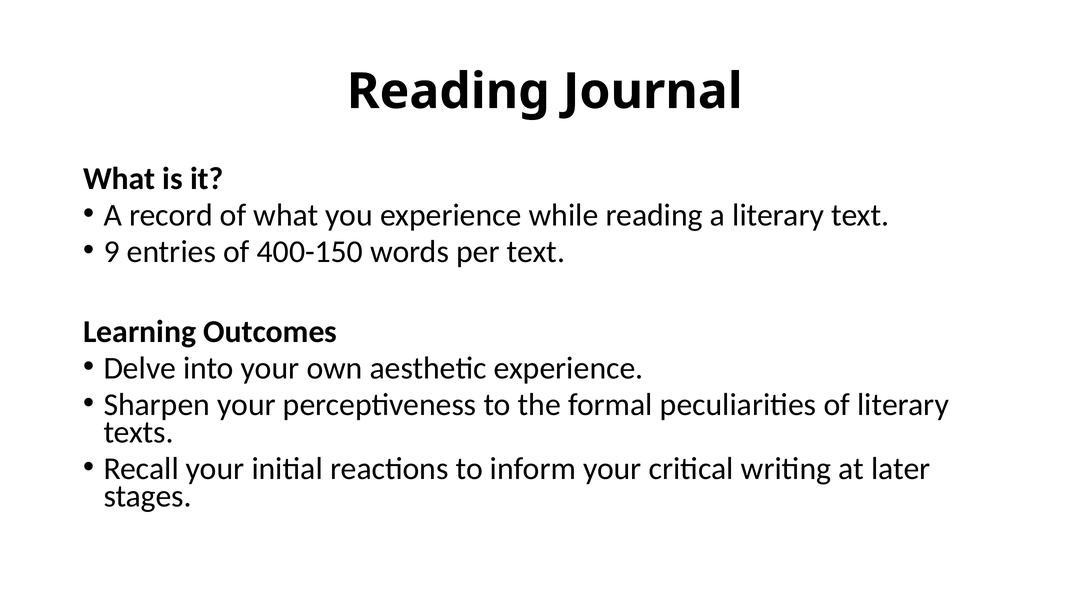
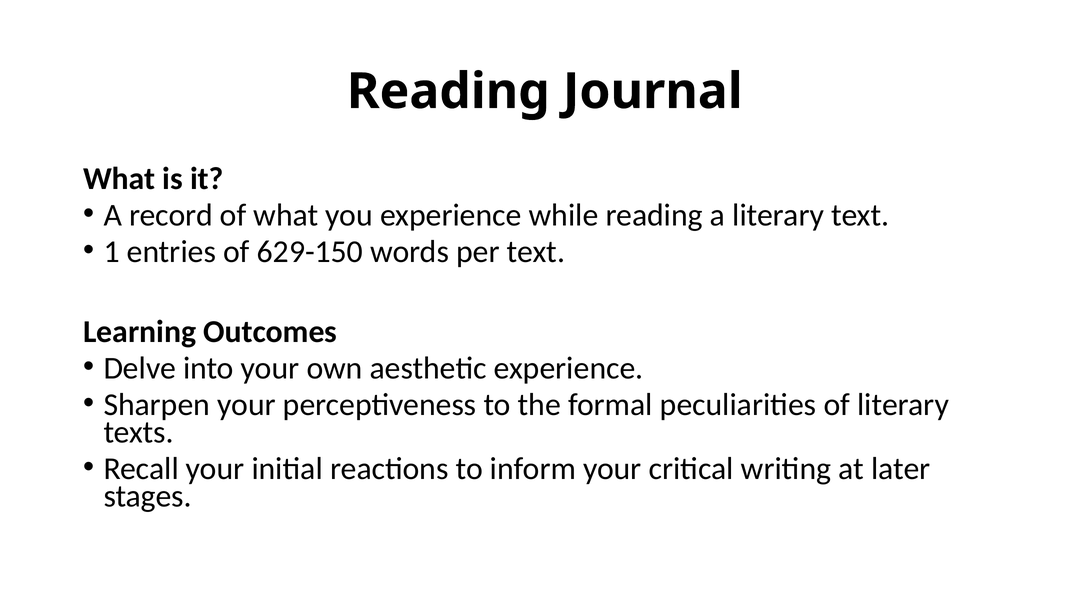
9: 9 -> 1
400-150: 400-150 -> 629-150
